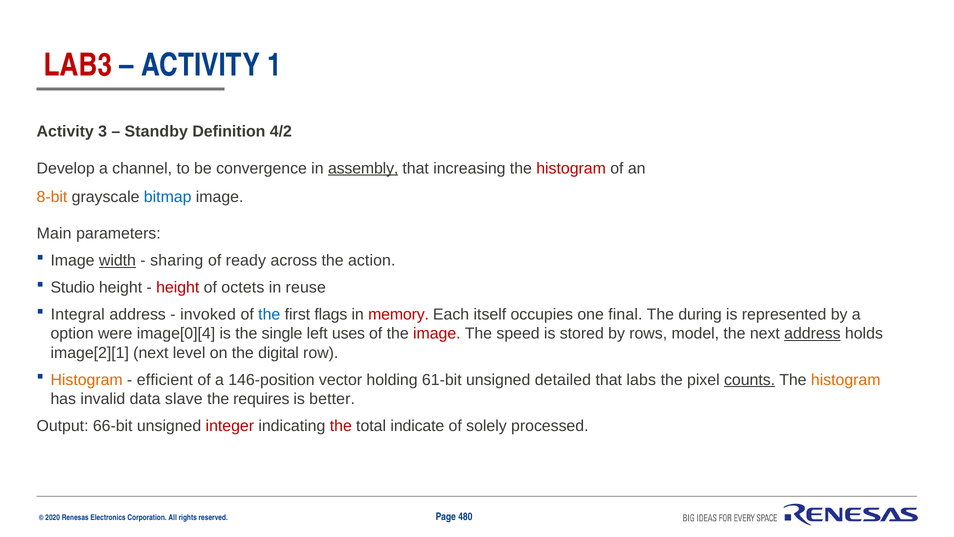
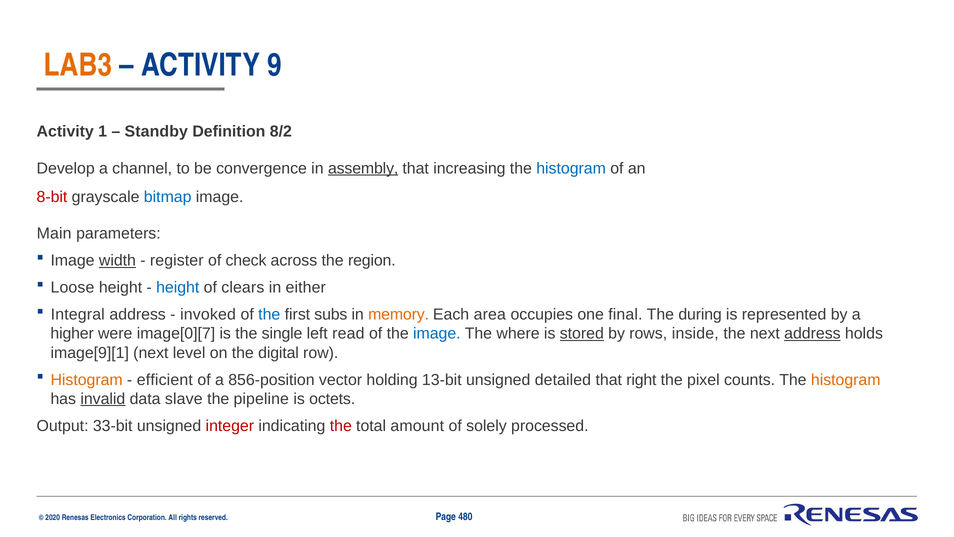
LAB3 colour: red -> orange
1: 1 -> 9
3: 3 -> 1
4/2: 4/2 -> 8/2
histogram at (571, 168) colour: red -> blue
8-bit colour: orange -> red
sharing: sharing -> register
ready: ready -> check
action: action -> region
Studio: Studio -> Loose
height at (178, 287) colour: red -> blue
octets: octets -> clears
reuse: reuse -> either
flags: flags -> subs
memory colour: red -> orange
itself: itself -> area
option: option -> higher
image[0][4: image[0][4 -> image[0][7
uses: uses -> read
image at (437, 333) colour: red -> blue
speed: speed -> where
stored underline: none -> present
model: model -> inside
image[2][1: image[2][1 -> image[9][1
146-position: 146-position -> 856-position
61-bit: 61-bit -> 13-bit
labs: labs -> right
counts underline: present -> none
invalid underline: none -> present
requires: requires -> pipeline
better: better -> octets
66-bit: 66-bit -> 33-bit
indicate: indicate -> amount
